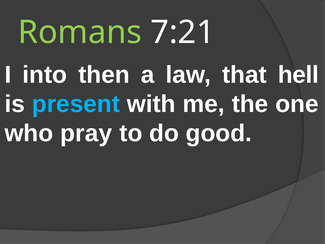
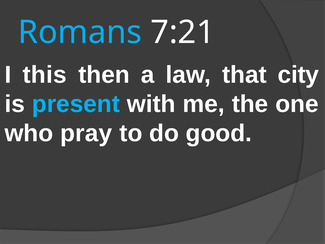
Romans colour: light green -> light blue
into: into -> this
hell: hell -> city
